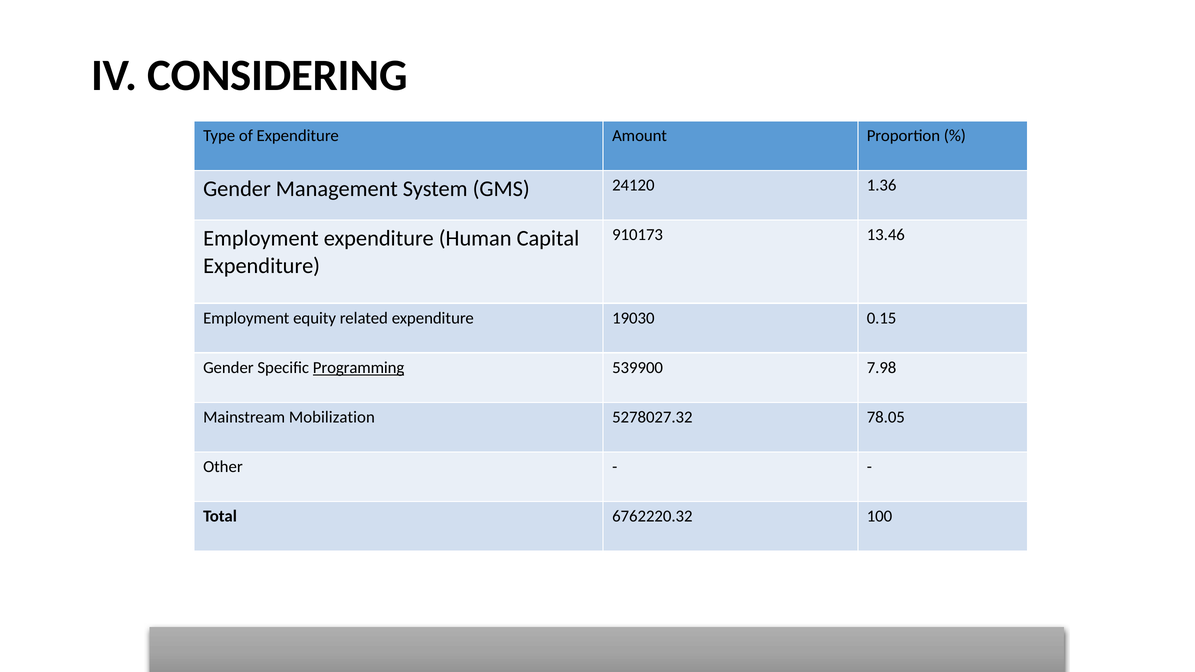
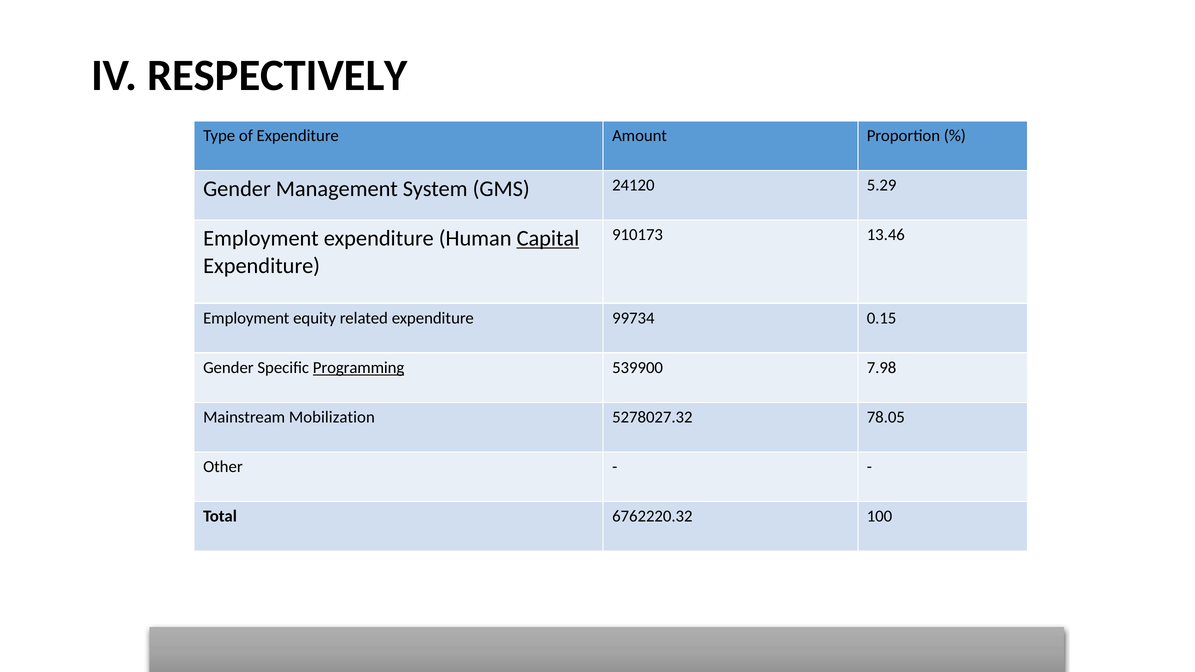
CONSIDERING: CONSIDERING -> RESPECTIVELY
1.36: 1.36 -> 5.29
Capital underline: none -> present
19030: 19030 -> 99734
